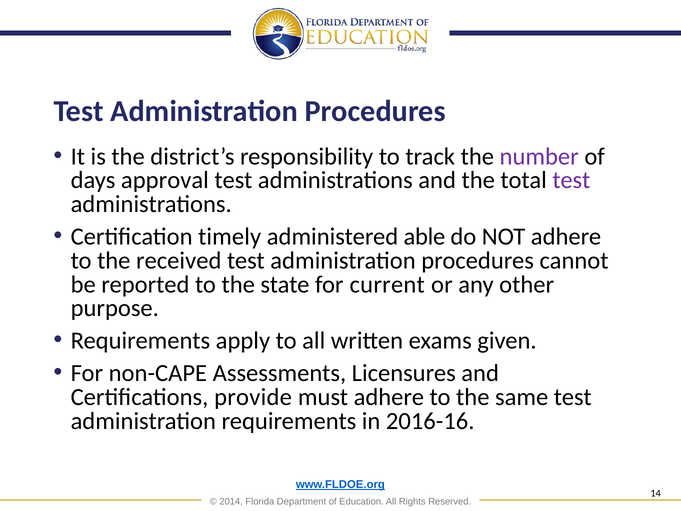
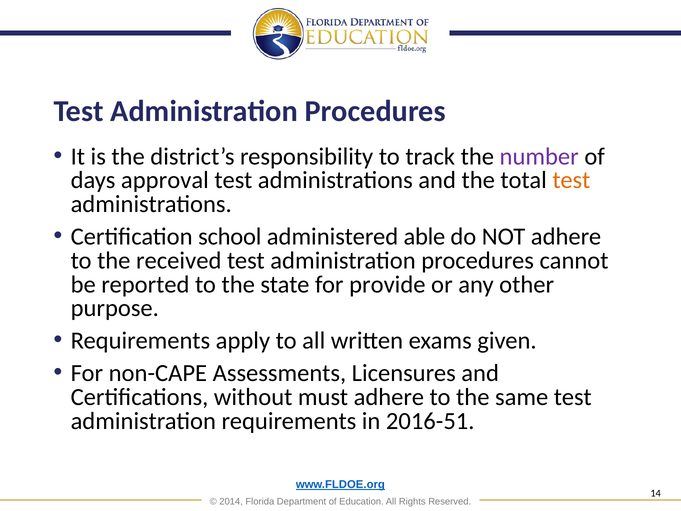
test at (571, 180) colour: purple -> orange
timely: timely -> school
current: current -> provide
provide: provide -> without
2016-16: 2016-16 -> 2016-51
